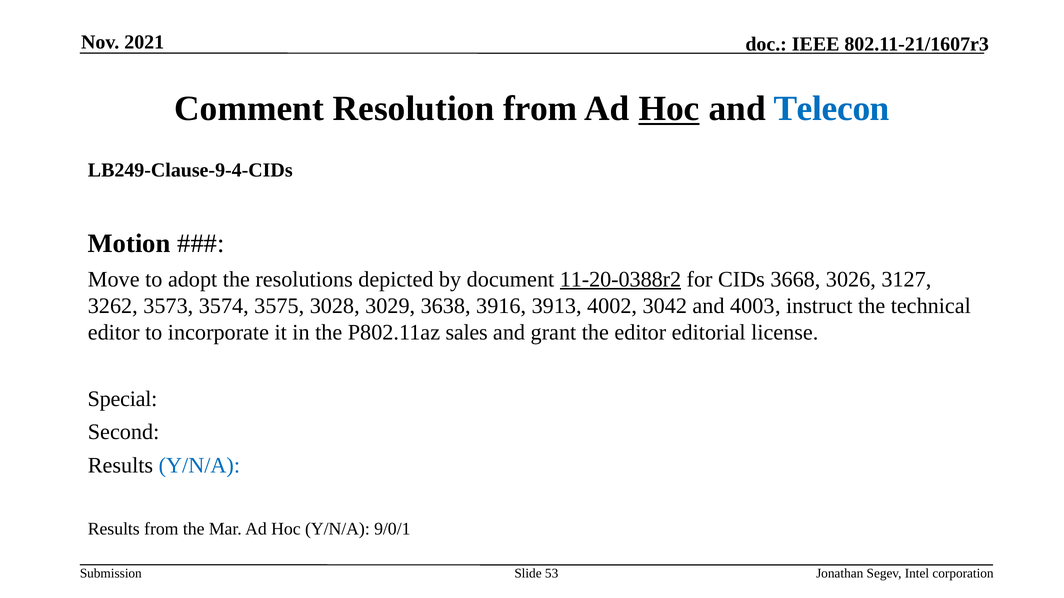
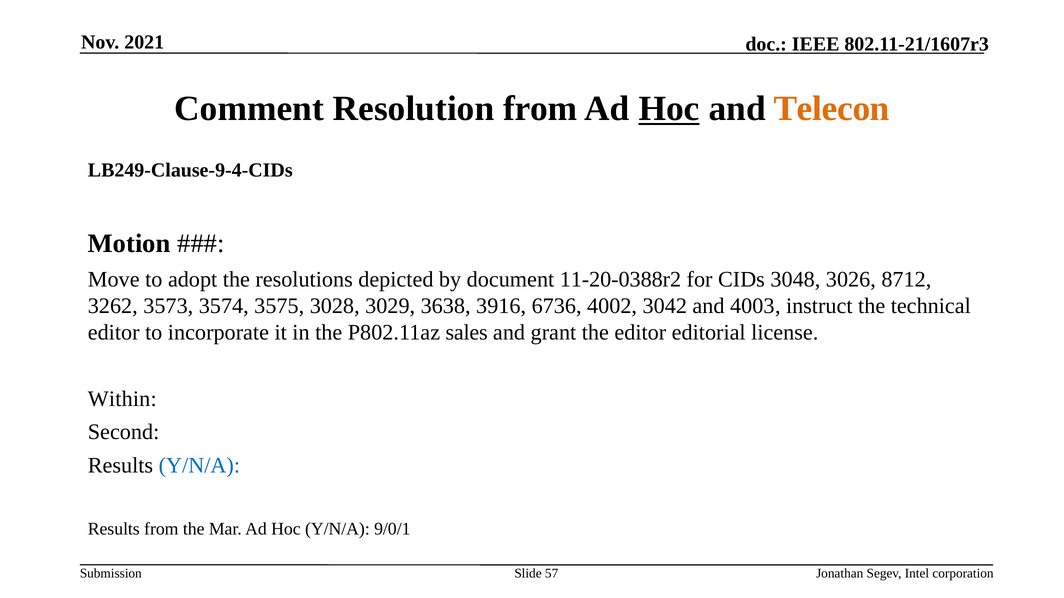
Telecon colour: blue -> orange
11-20-0388r2 underline: present -> none
3668: 3668 -> 3048
3127: 3127 -> 8712
3913: 3913 -> 6736
Special: Special -> Within
53: 53 -> 57
